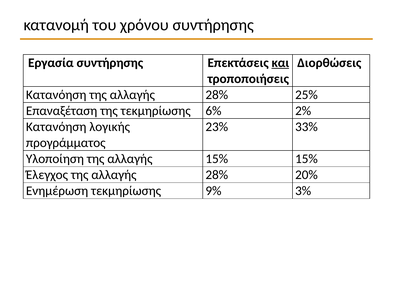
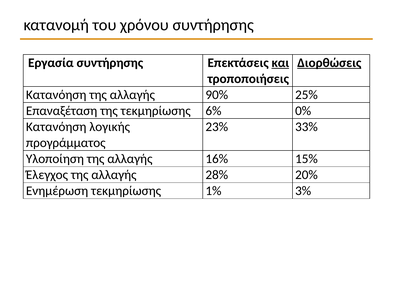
Διορθώσεις underline: none -> present
Κατανόηση της αλλαγής 28%: 28% -> 90%
2%: 2% -> 0%
αλλαγής 15%: 15% -> 16%
9%: 9% -> 1%
